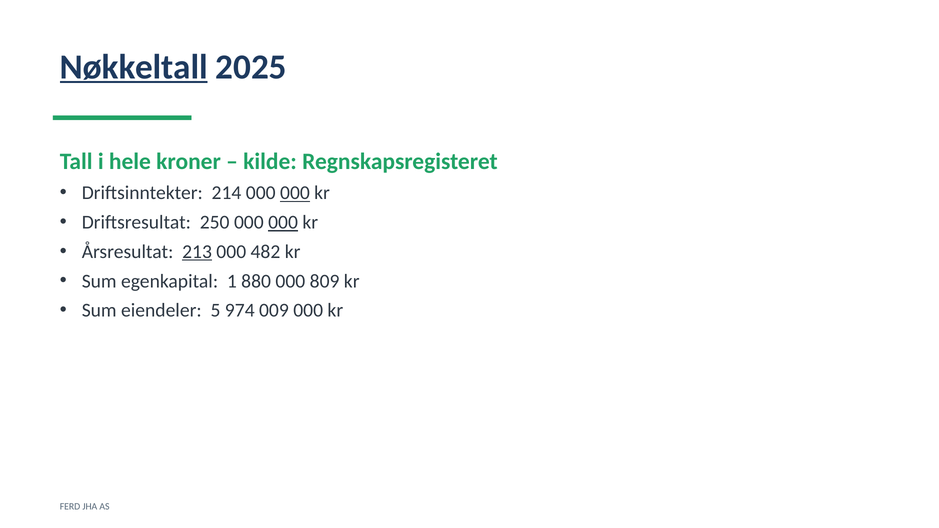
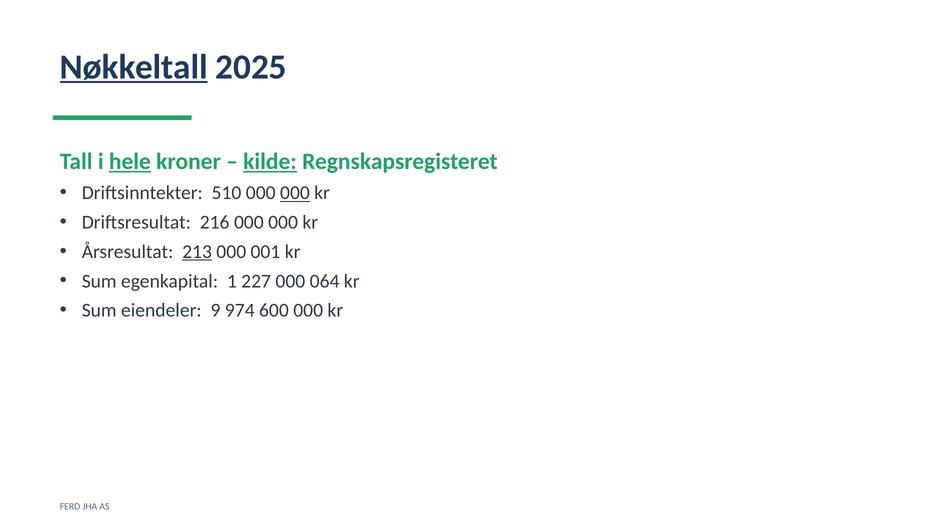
hele underline: none -> present
kilde underline: none -> present
214: 214 -> 510
250: 250 -> 216
000 at (283, 222) underline: present -> none
482: 482 -> 001
880: 880 -> 227
809: 809 -> 064
5: 5 -> 9
009: 009 -> 600
